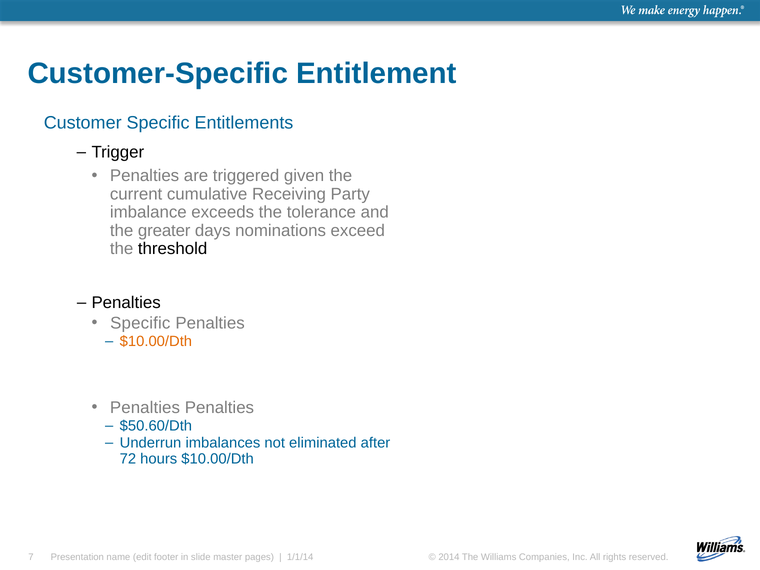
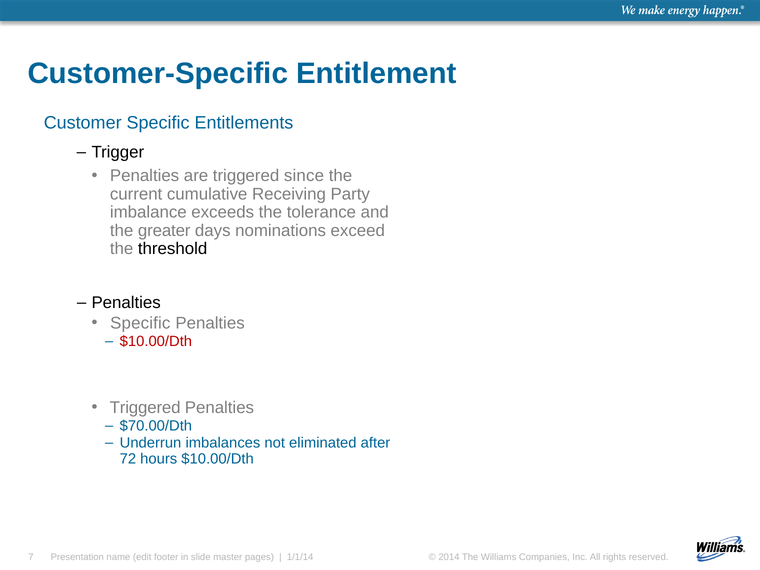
given: given -> since
$10.00/Dth at (156, 341) colour: orange -> red
Penalties at (145, 408): Penalties -> Triggered
$50.60/Dth: $50.60/Dth -> $70.00/Dth
